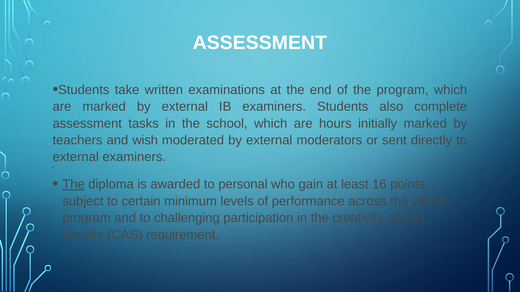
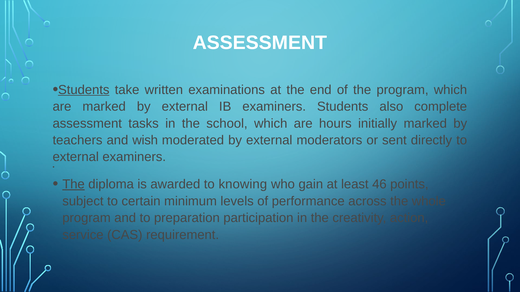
Students at (84, 90) underline: none -> present
personal: personal -> knowing
16: 16 -> 46
challenging: challenging -> preparation
